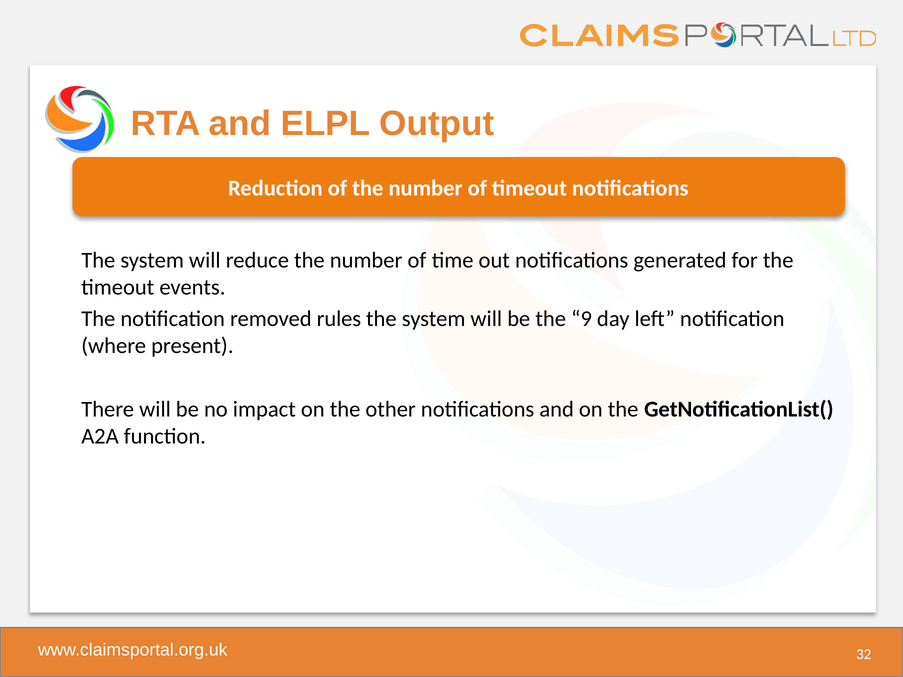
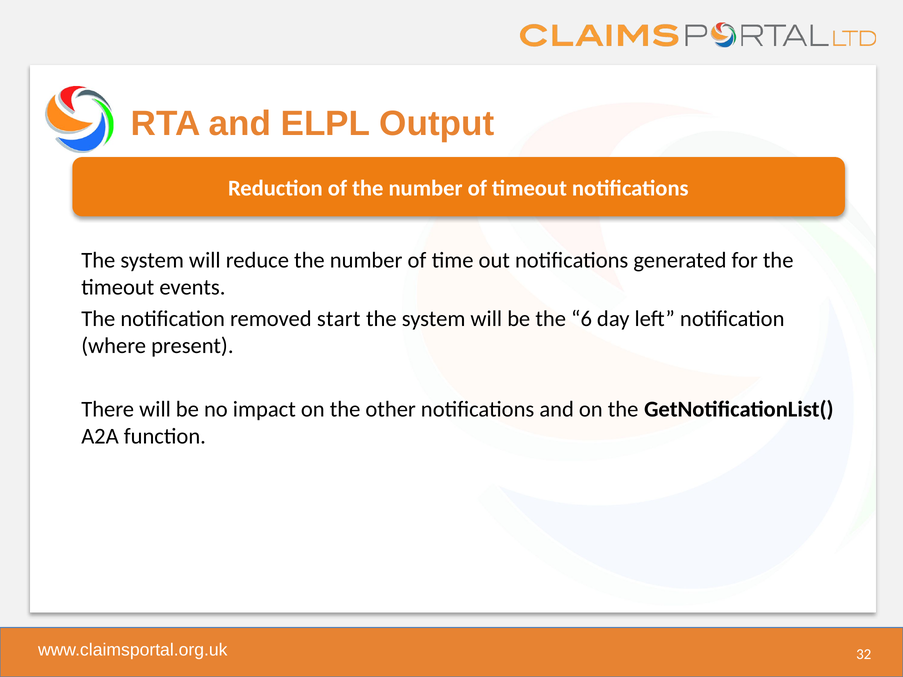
rules: rules -> start
9: 9 -> 6
